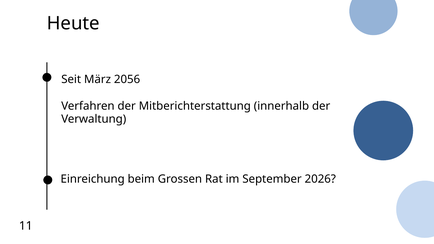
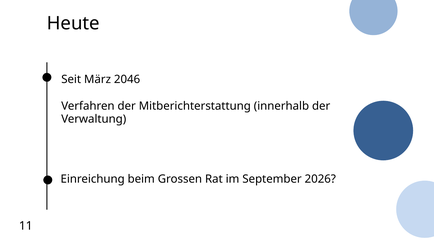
2056: 2056 -> 2046
